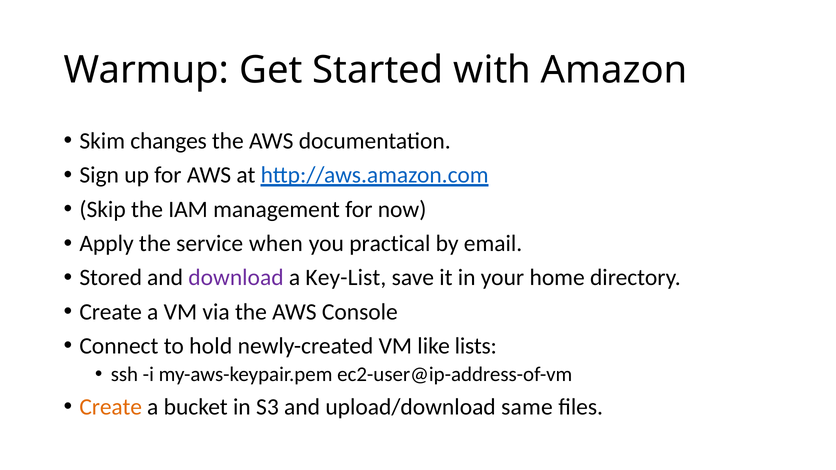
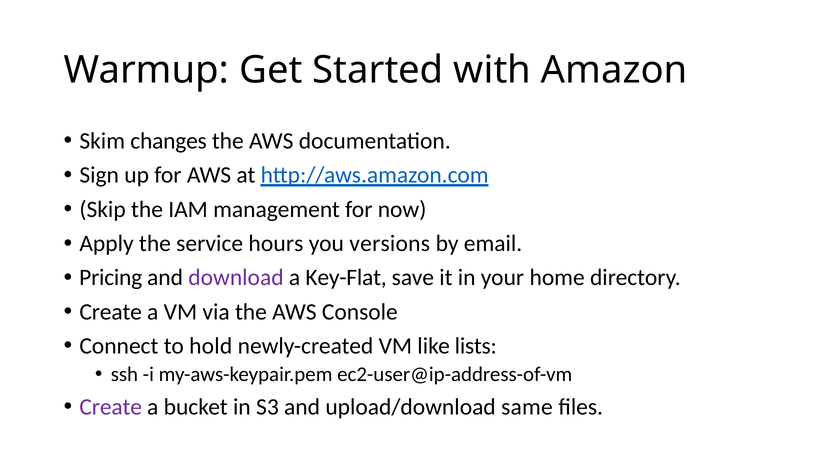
when: when -> hours
practical: practical -> versions
Stored: Stored -> Pricing
Key-List: Key-List -> Key-Flat
Create at (111, 407) colour: orange -> purple
